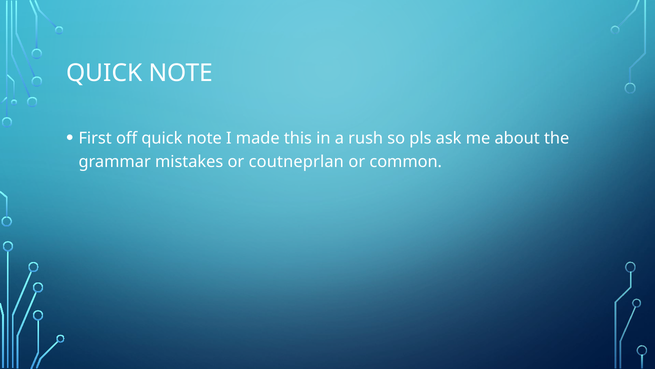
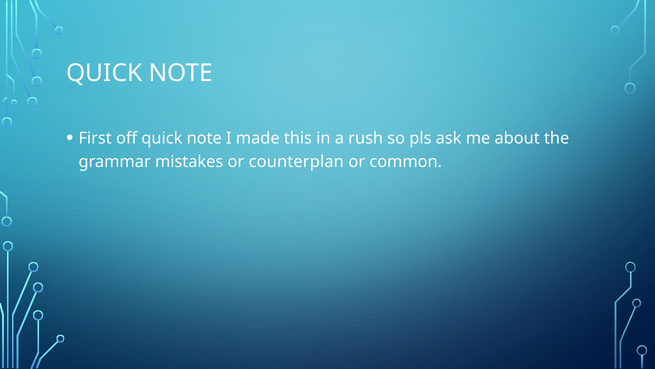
coutneprlan: coutneprlan -> counterplan
